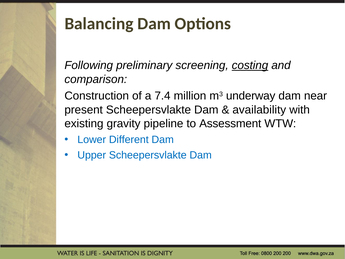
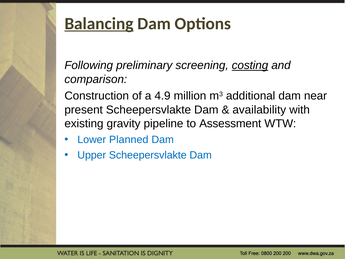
Balancing underline: none -> present
7.4: 7.4 -> 4.9
underway: underway -> additional
Different: Different -> Planned
